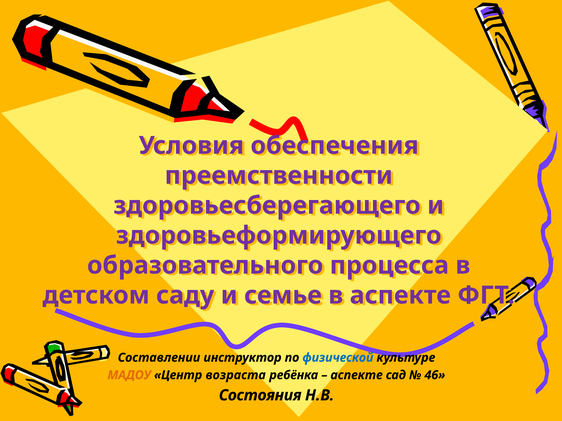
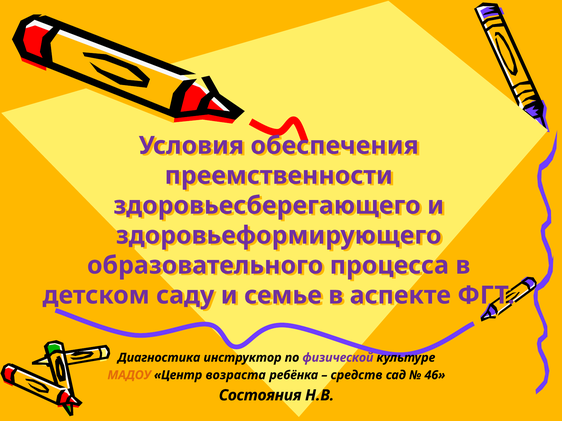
Составлении: Составлении -> Диагностика
физической colour: blue -> purple
аспекте at (357, 376): аспекте -> средств
